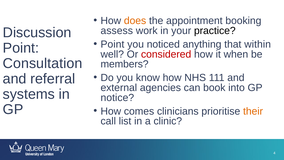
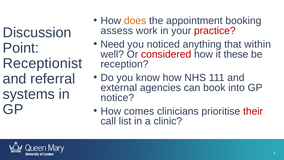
practice colour: black -> red
Point at (112, 44): Point -> Need
when: when -> these
Consultation: Consultation -> Receptionist
members: members -> reception
their colour: orange -> red
